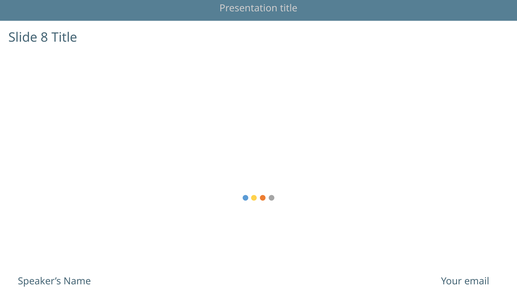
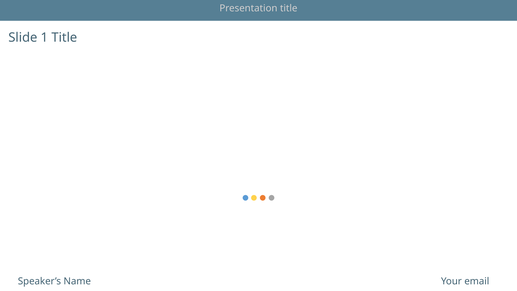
8: 8 -> 1
